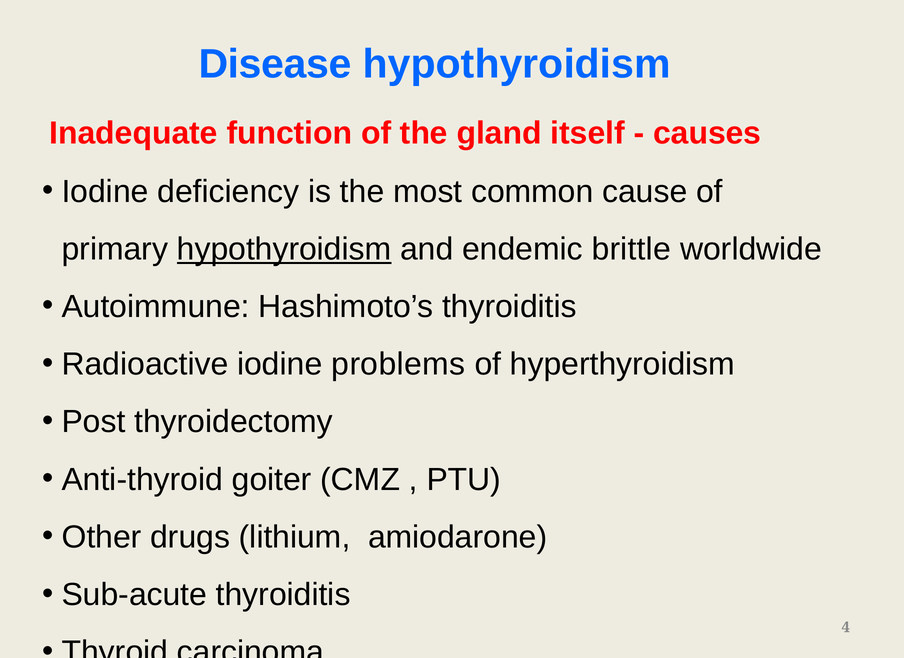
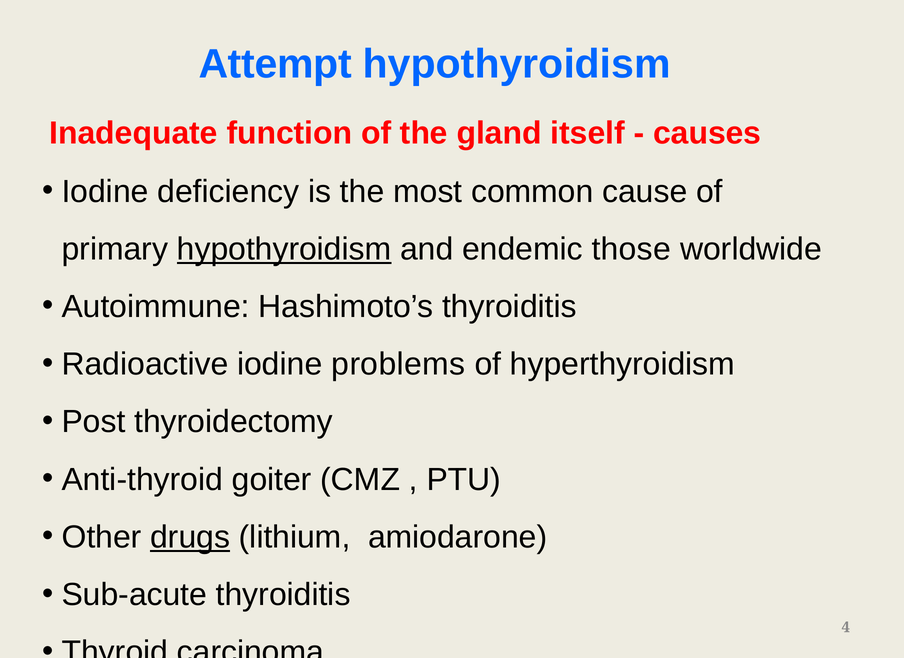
Disease: Disease -> Attempt
brittle: brittle -> those
drugs underline: none -> present
